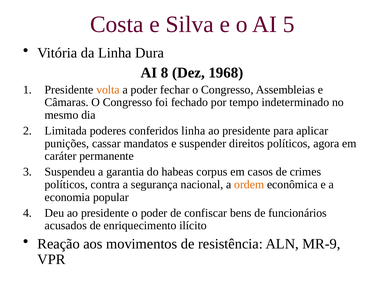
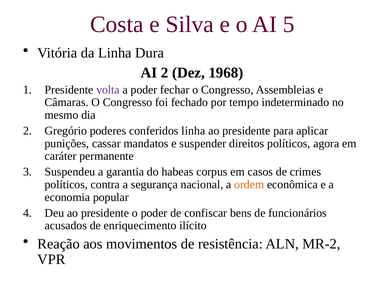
AI 8: 8 -> 2
volta colour: orange -> purple
Limitada: Limitada -> Gregório
MR-9: MR-9 -> MR-2
